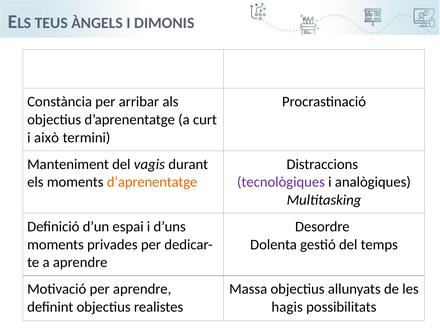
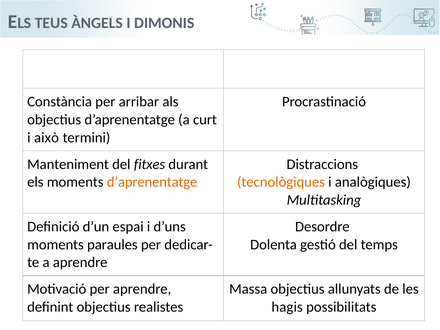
vagis: vagis -> fitxes
tecnològiques colour: purple -> orange
privades: privades -> paraules
